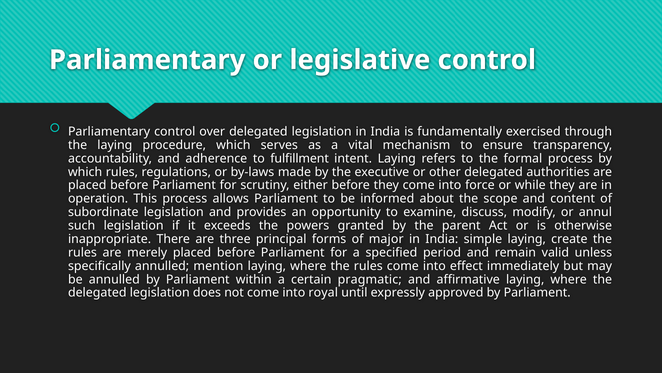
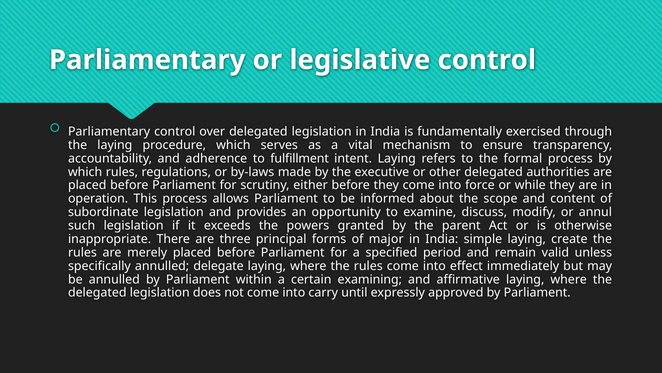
mention: mention -> delegate
pragmatic: pragmatic -> examining
royal: royal -> carry
